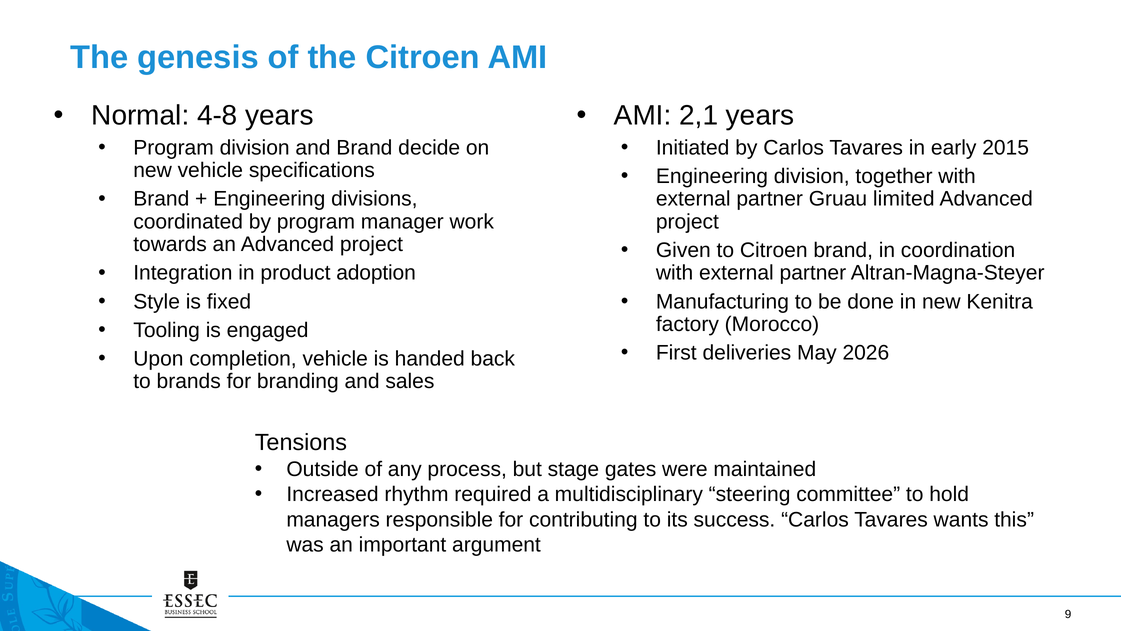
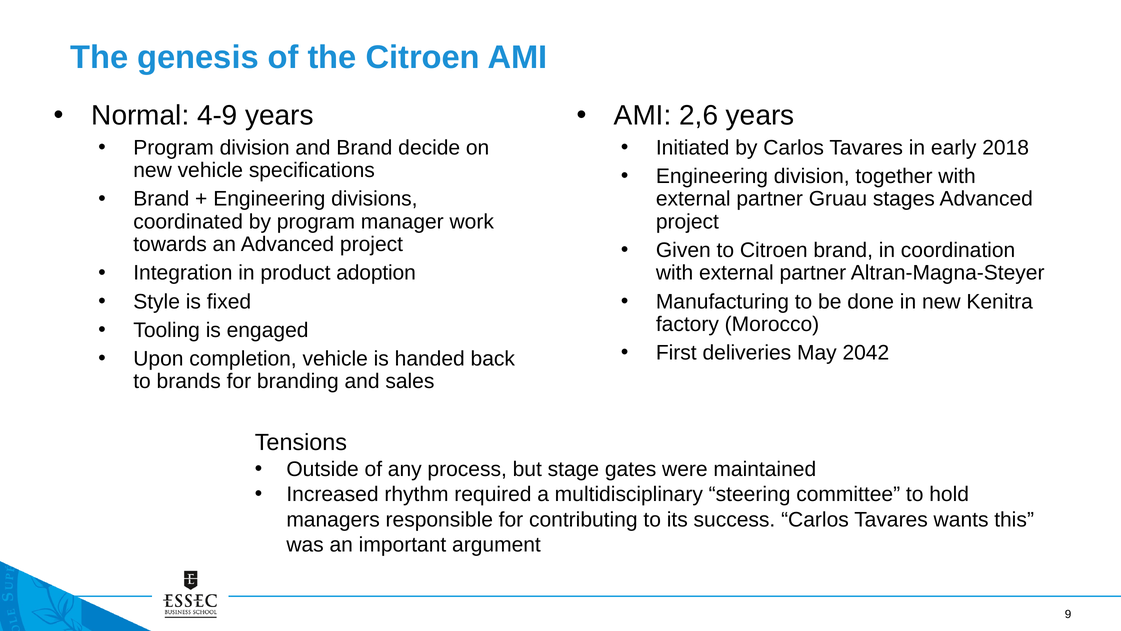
4-8: 4-8 -> 4-9
2,1: 2,1 -> 2,6
2015: 2015 -> 2018
limited: limited -> stages
2026: 2026 -> 2042
